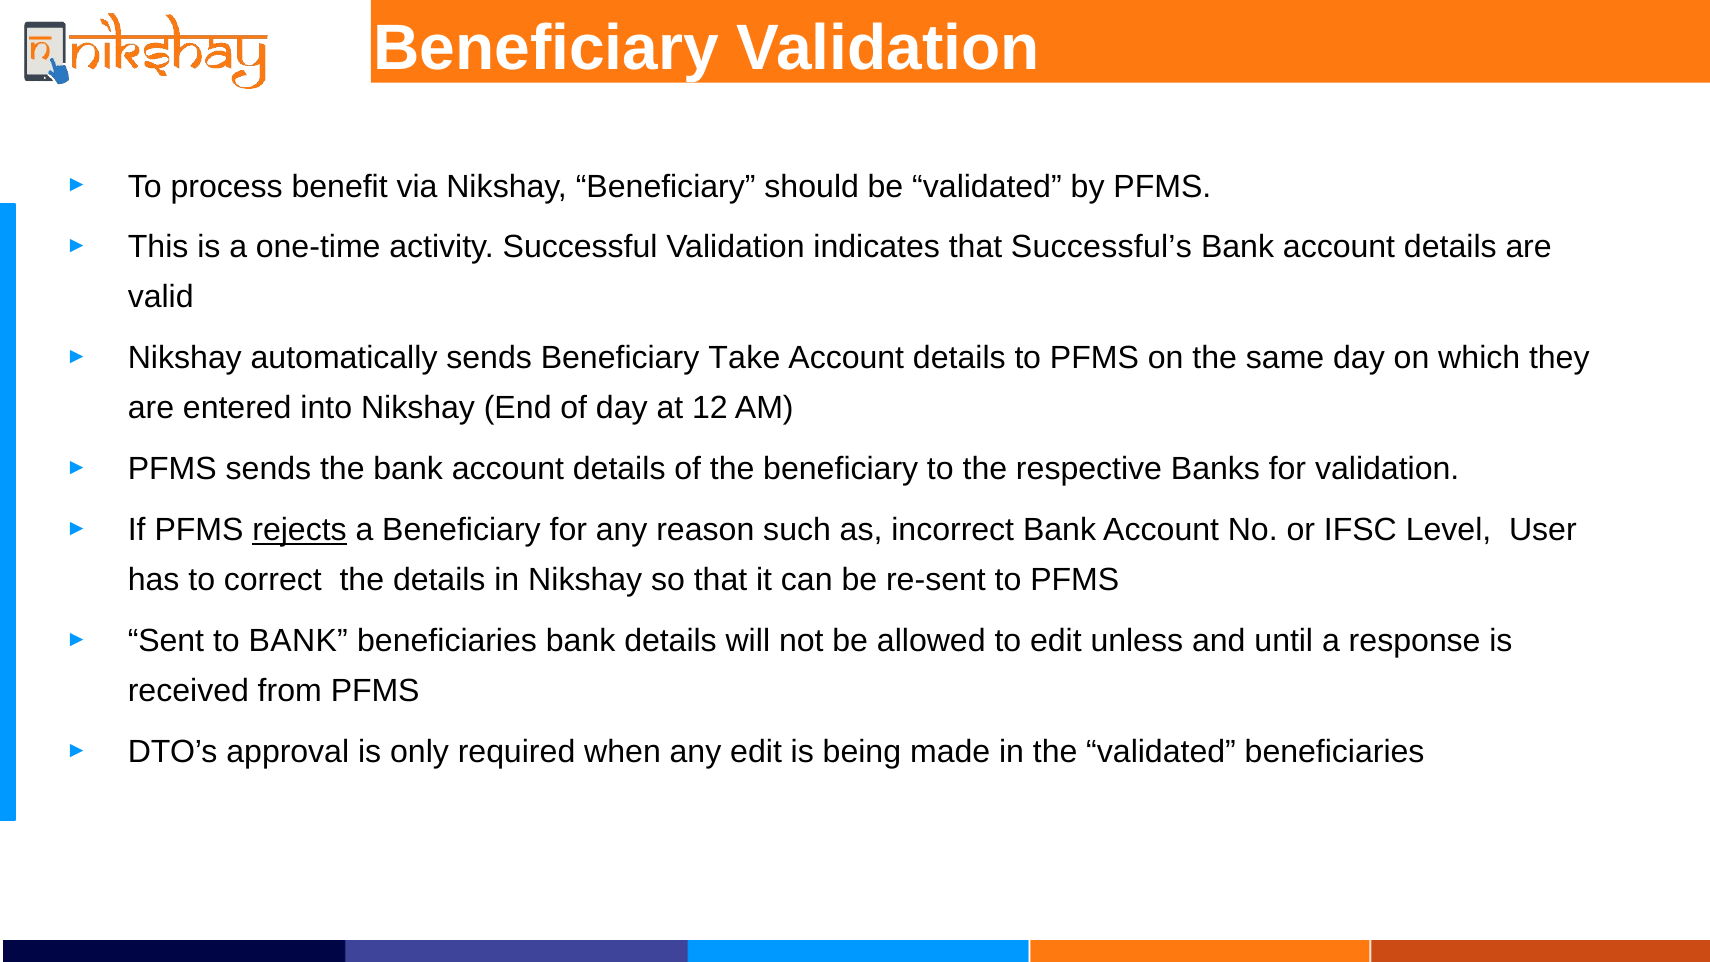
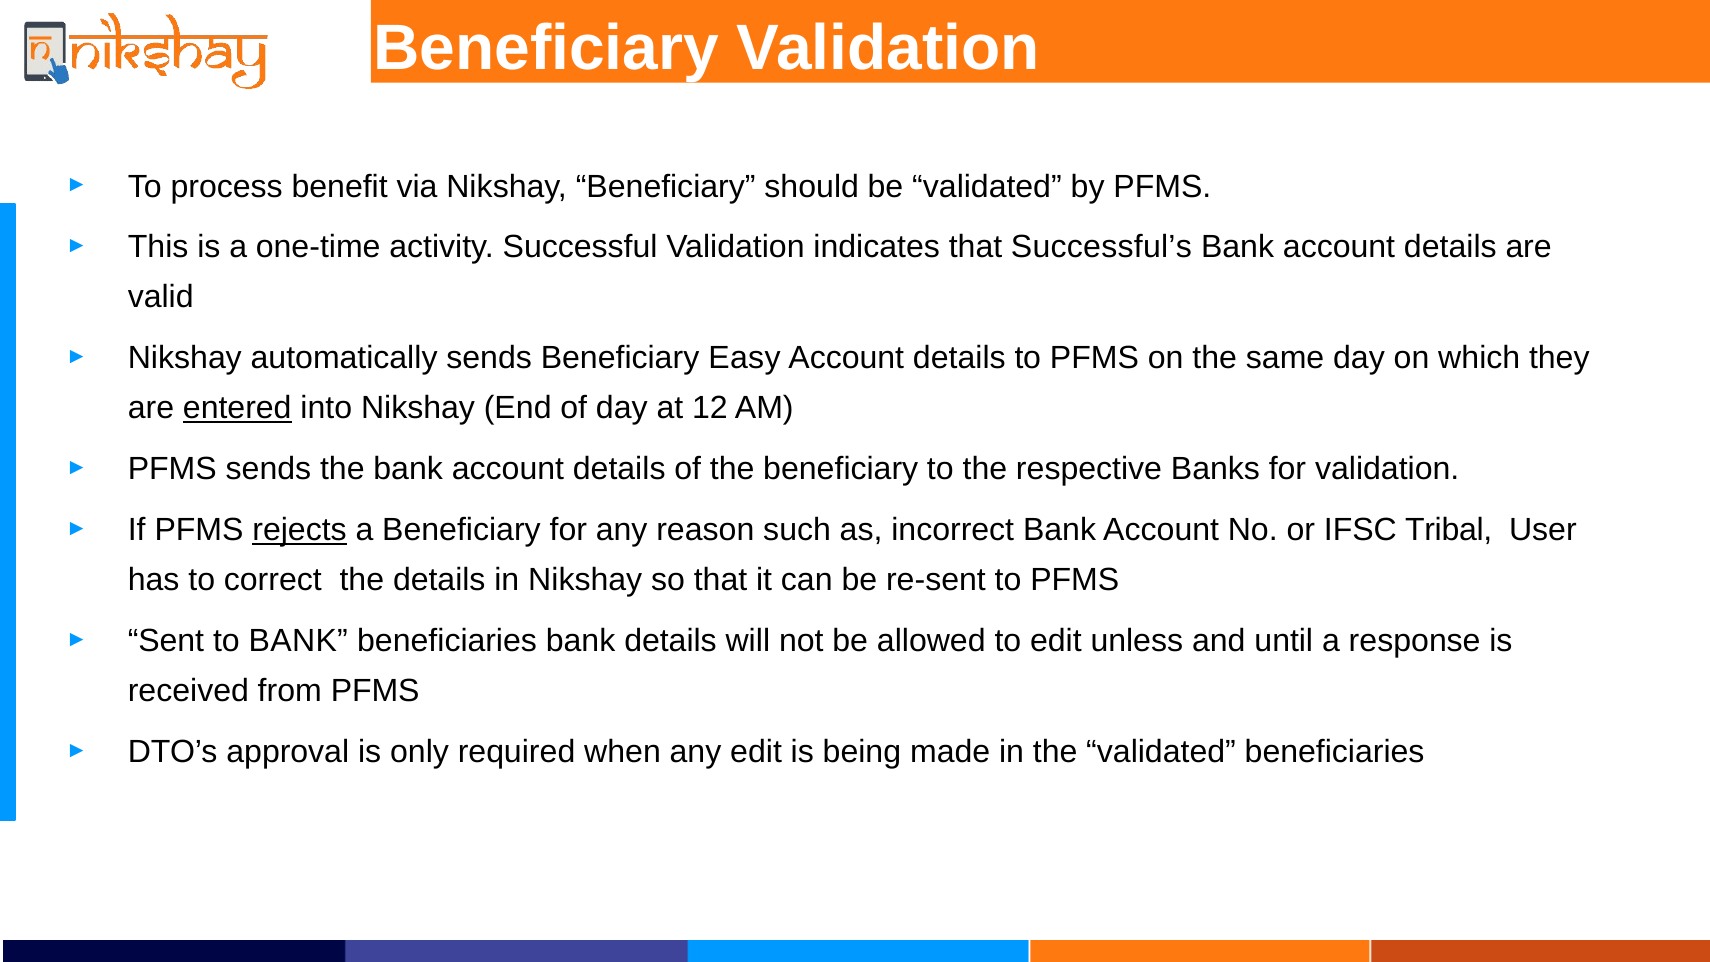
Take: Take -> Easy
entered underline: none -> present
Level: Level -> Tribal
